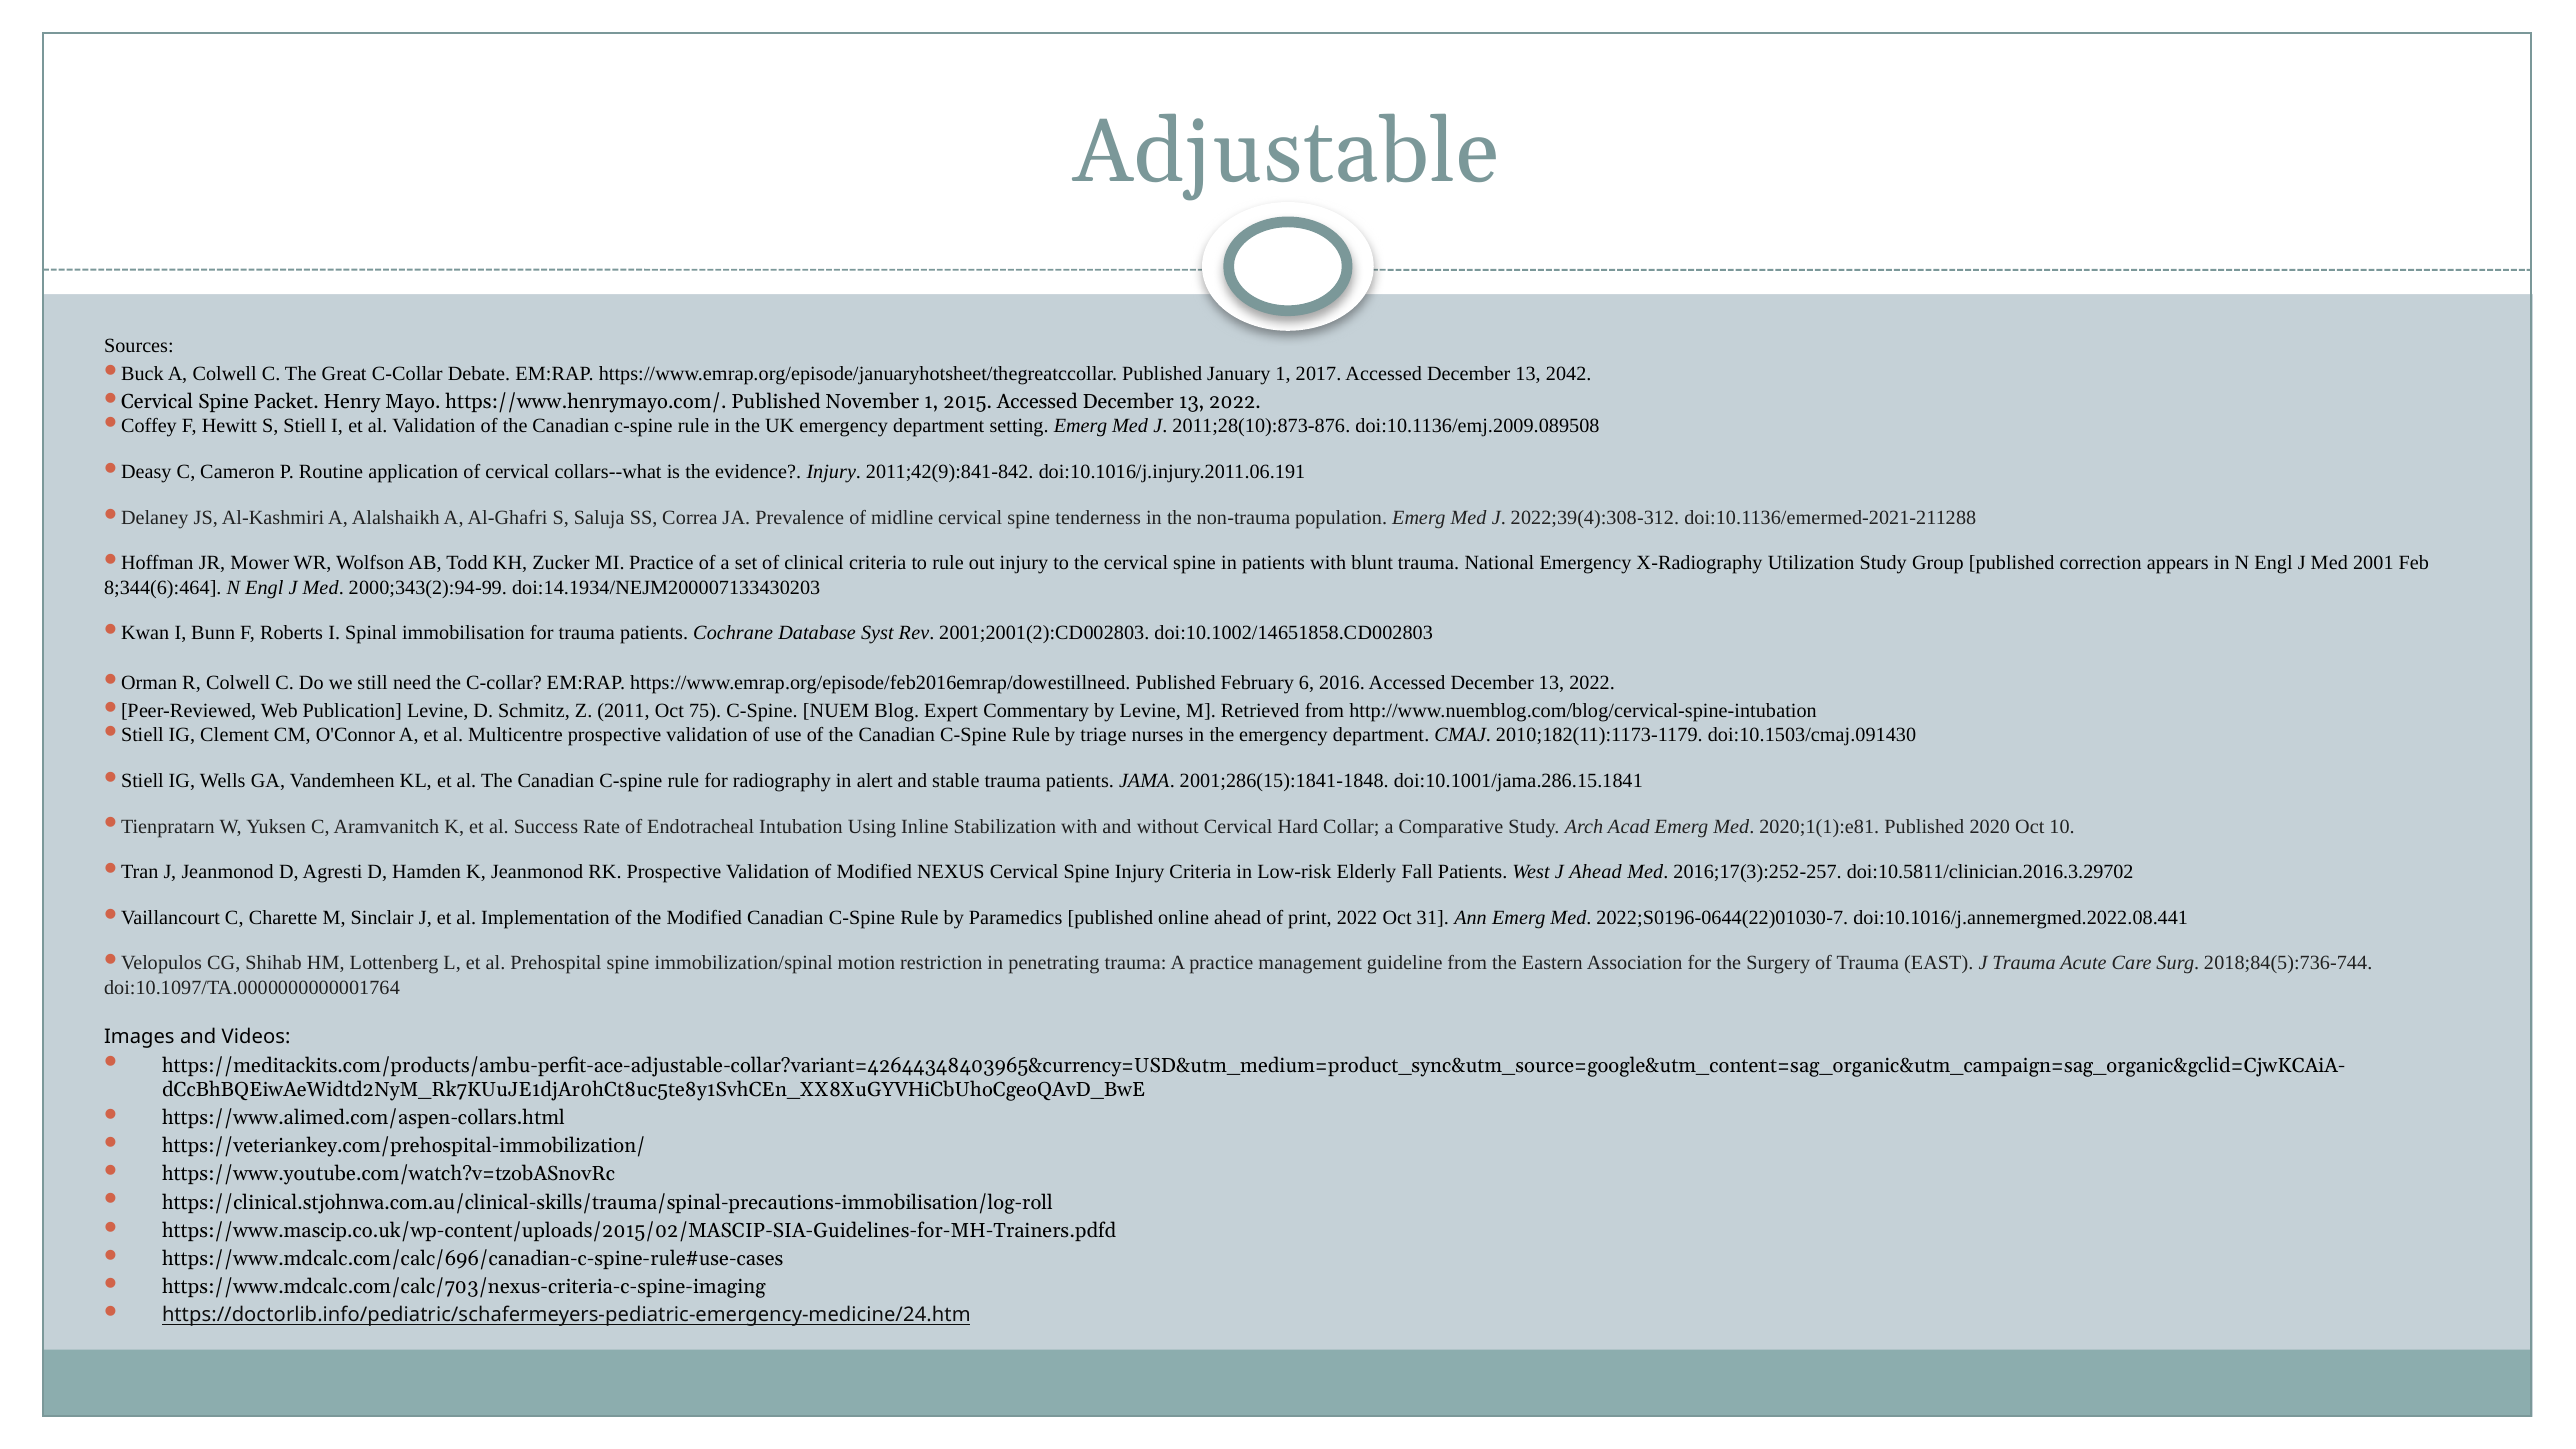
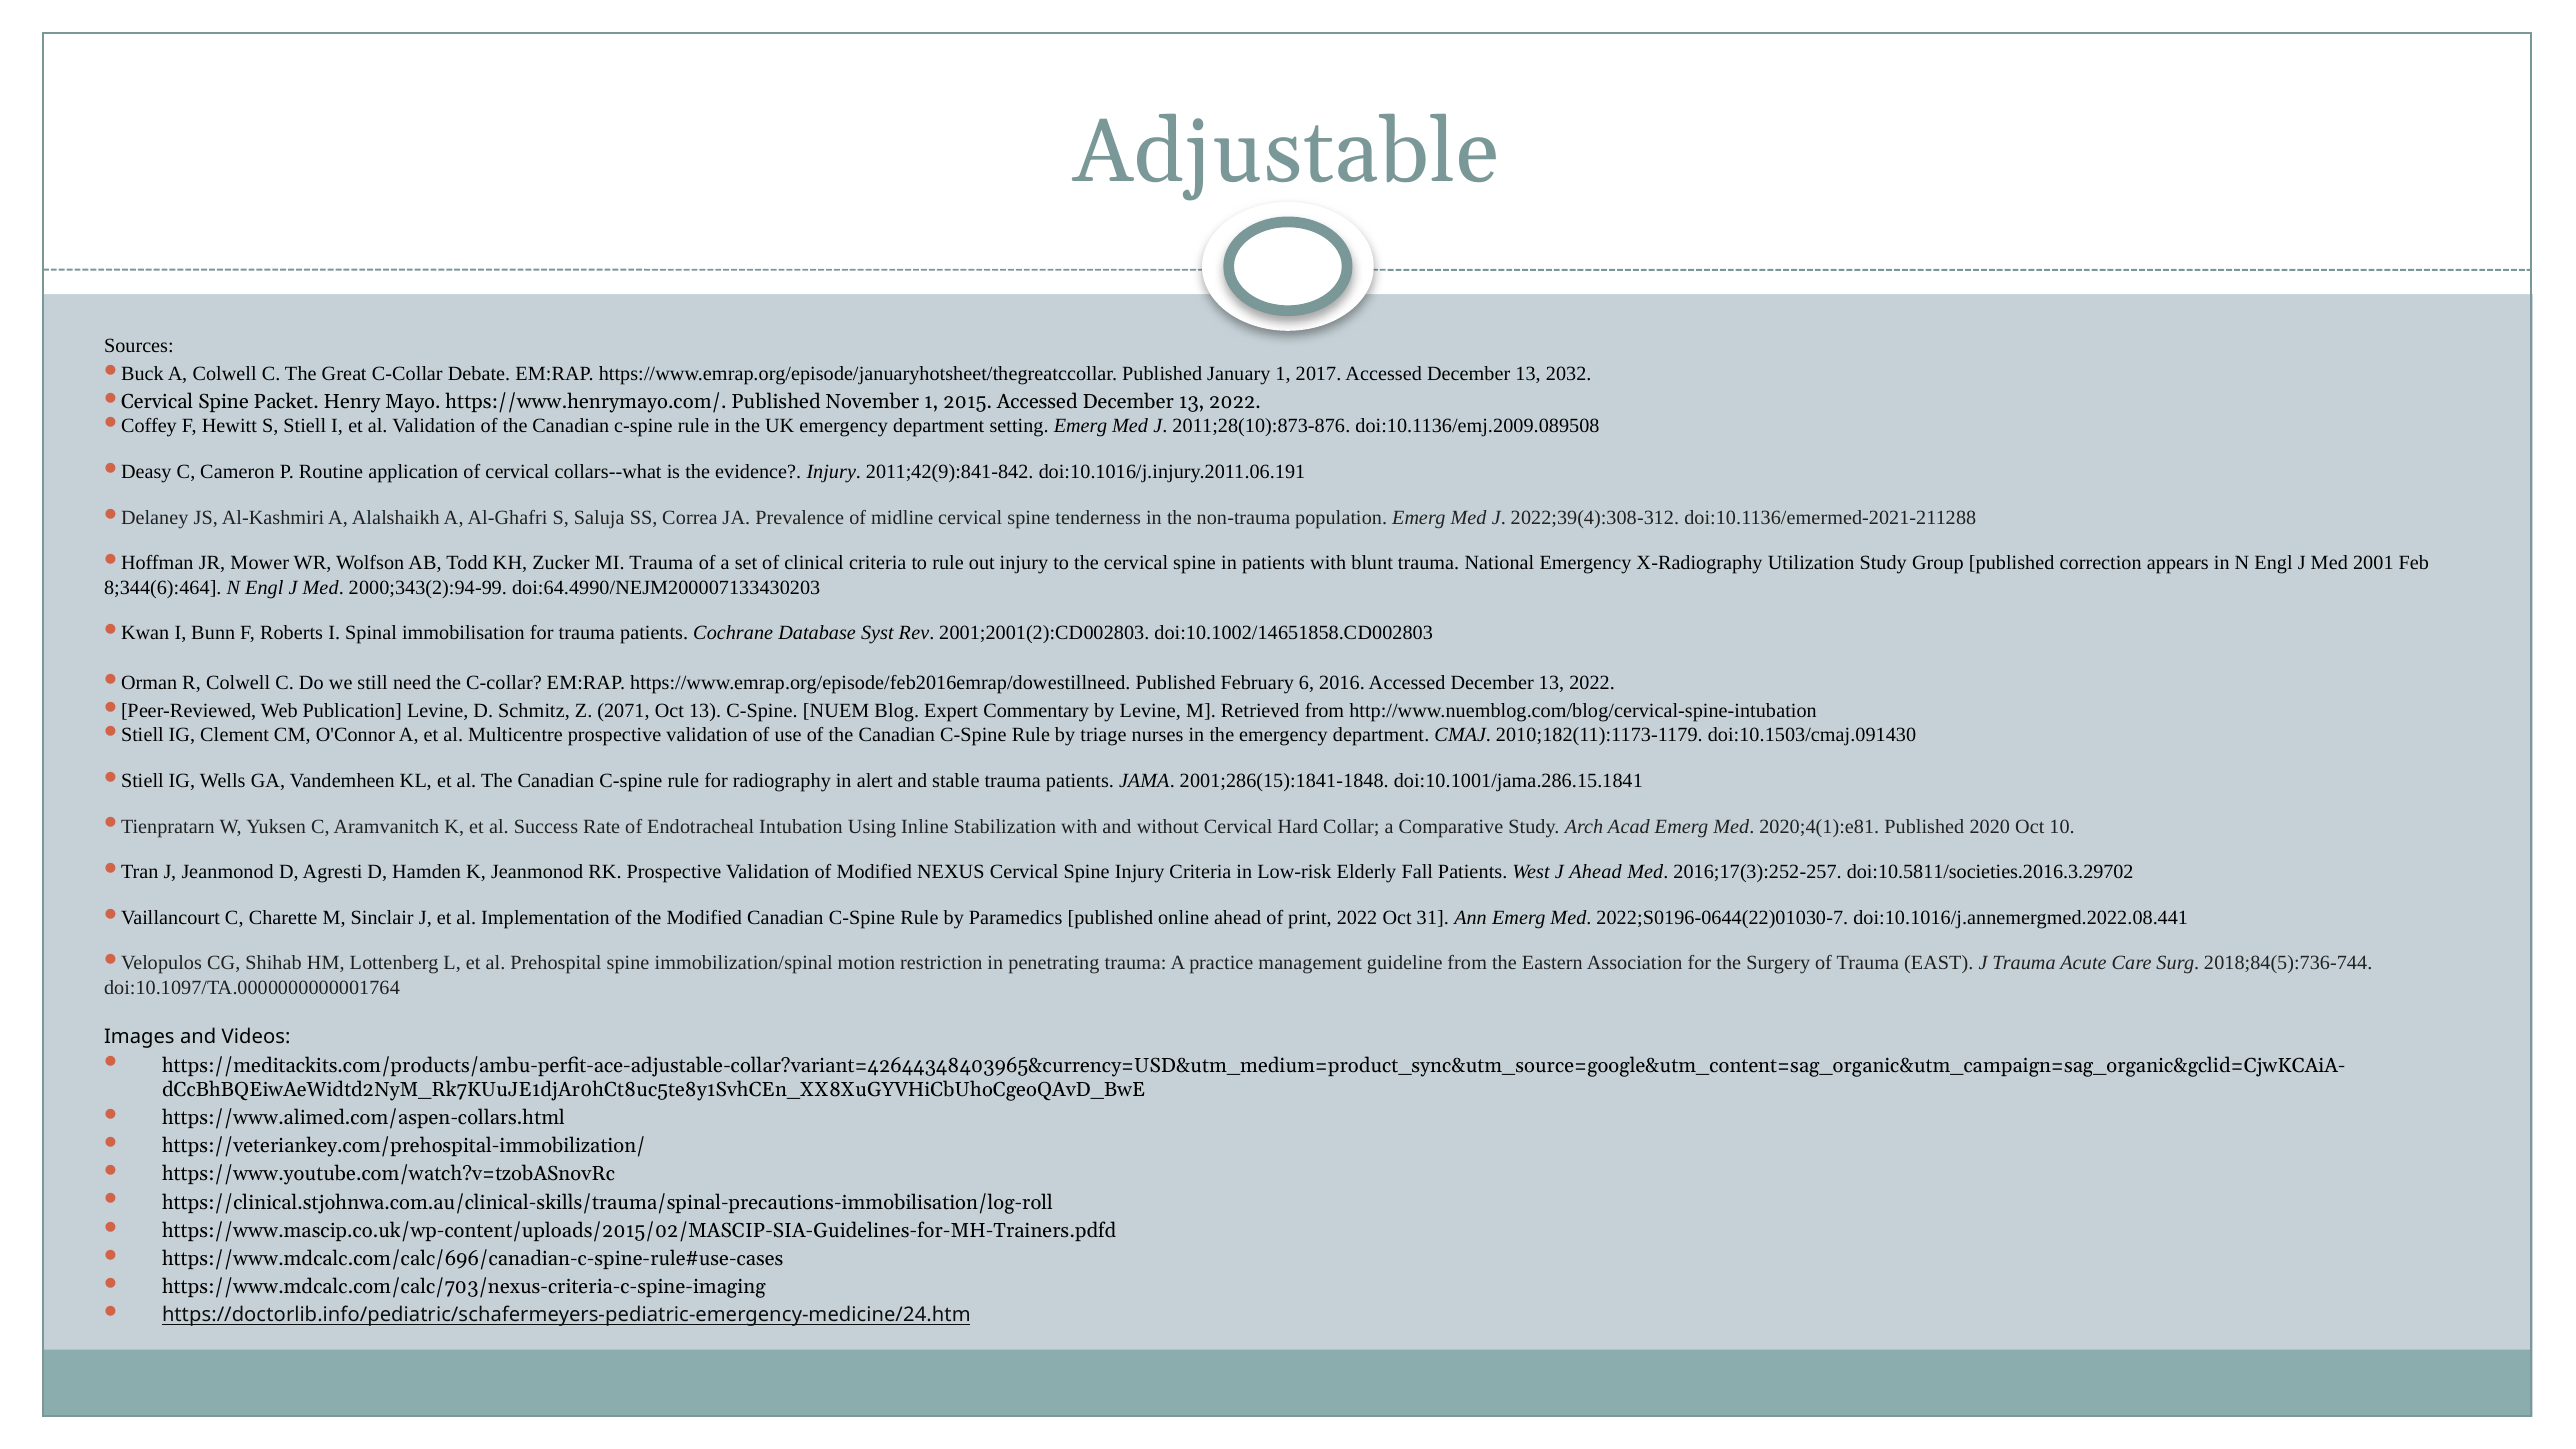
2042: 2042 -> 2032
MI Practice: Practice -> Trauma
doi:14.1934/NEJM200007133430203: doi:14.1934/NEJM200007133430203 -> doi:64.4990/NEJM200007133430203
2011: 2011 -> 2071
Oct 75: 75 -> 13
2020;1(1):e81: 2020;1(1):e81 -> 2020;4(1):e81
doi:10.5811/clinician.2016.3.29702: doi:10.5811/clinician.2016.3.29702 -> doi:10.5811/societies.2016.3.29702
